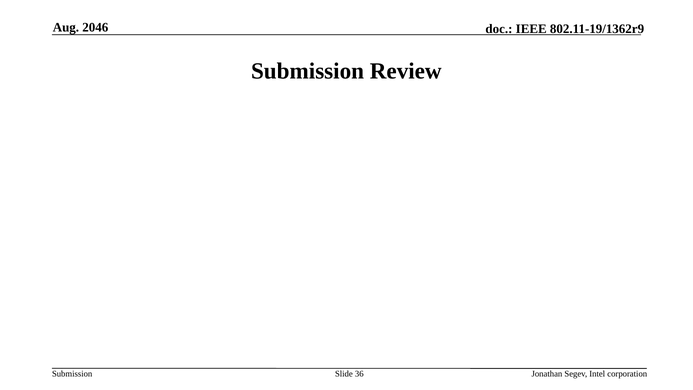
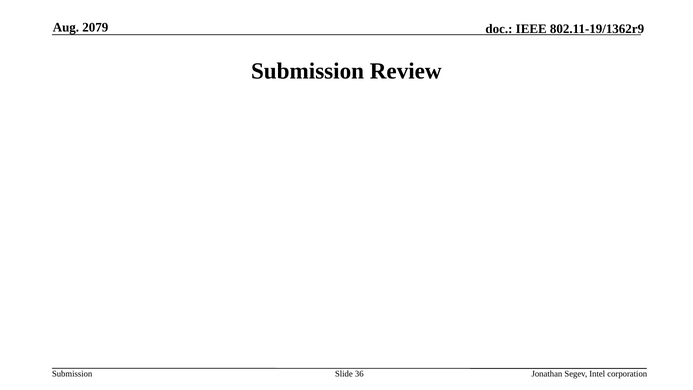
2046: 2046 -> 2079
